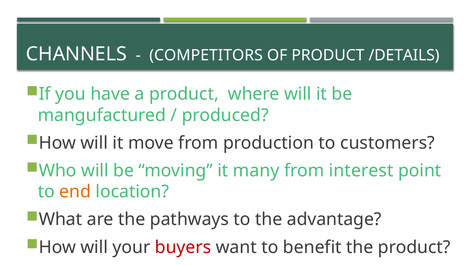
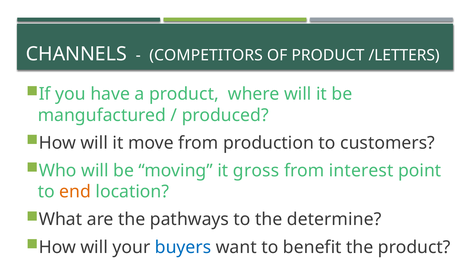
/DETAILS: /DETAILS -> /LETTERS
many: many -> gross
advantage: advantage -> determine
buyers colour: red -> blue
